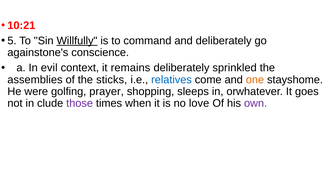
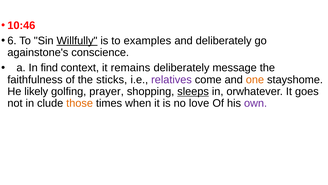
10:21: 10:21 -> 10:46
5: 5 -> 6
command: command -> examples
evil: evil -> find
sprinkled: sprinkled -> message
assemblies: assemblies -> faithfulness
relatives colour: blue -> purple
were: were -> likely
sleeps underline: none -> present
those colour: purple -> orange
